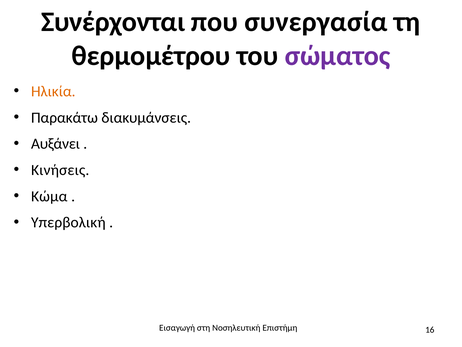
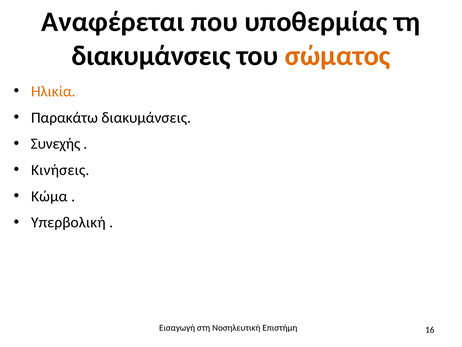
Συνέρχονται: Συνέρχονται -> Αναφέρεται
συνεργασία: συνεργασία -> υποθερμίας
θερμομέτρου at (151, 56): θερμομέτρου -> διακυμάνσεις
σώματος colour: purple -> orange
Αυξάνει: Αυξάνει -> Συνεχής
